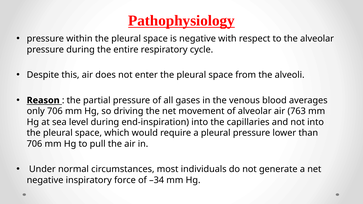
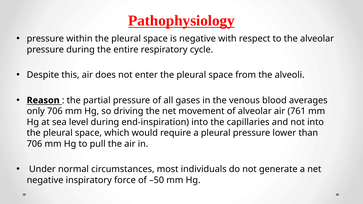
763: 763 -> 761
–34: –34 -> –50
